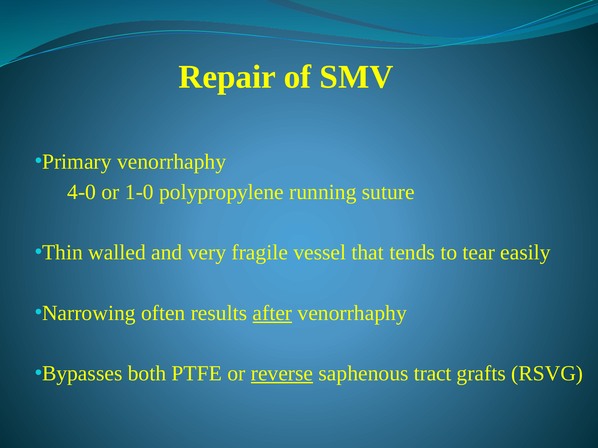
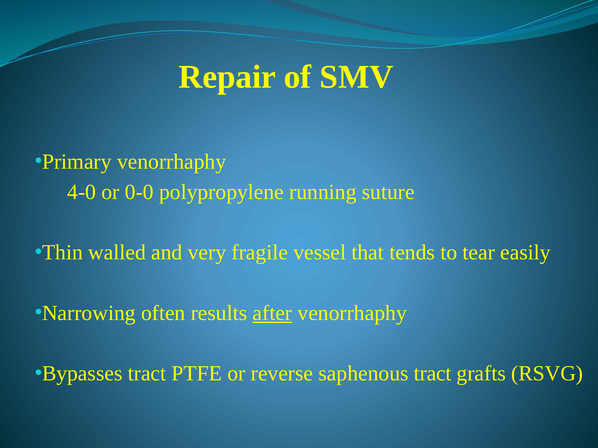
1-0: 1-0 -> 0-0
Bypasses both: both -> tract
reverse underline: present -> none
